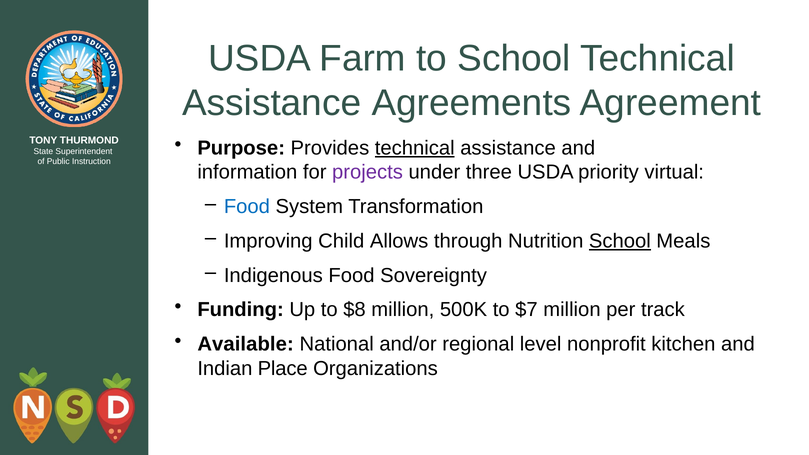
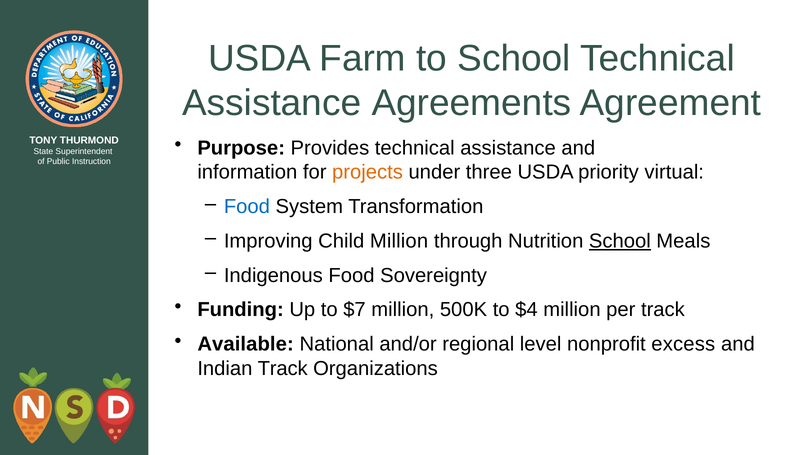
technical at (415, 148) underline: present -> none
projects colour: purple -> orange
Child Allows: Allows -> Million
$8: $8 -> $7
$7: $7 -> $4
kitchen: kitchen -> excess
Indian Place: Place -> Track
